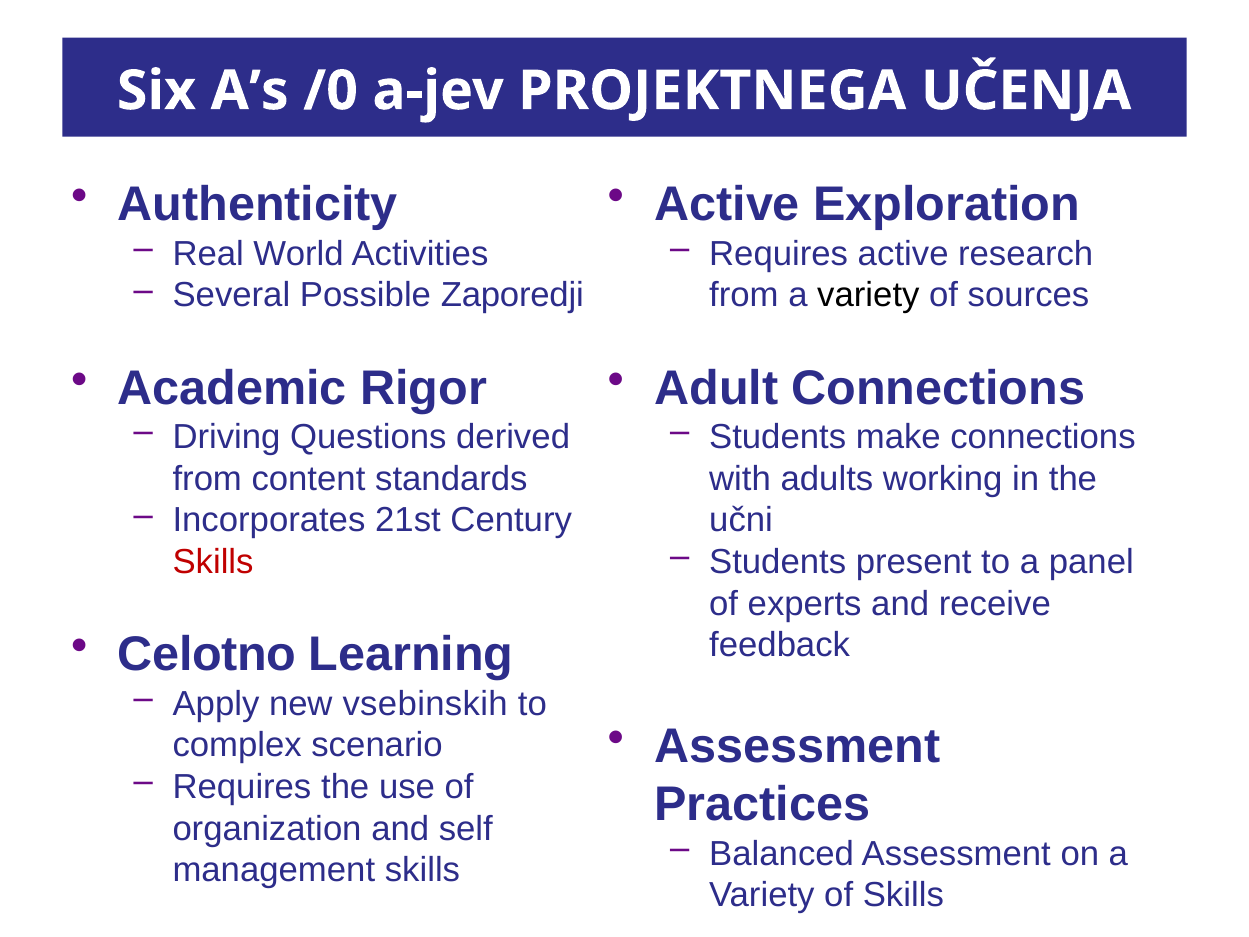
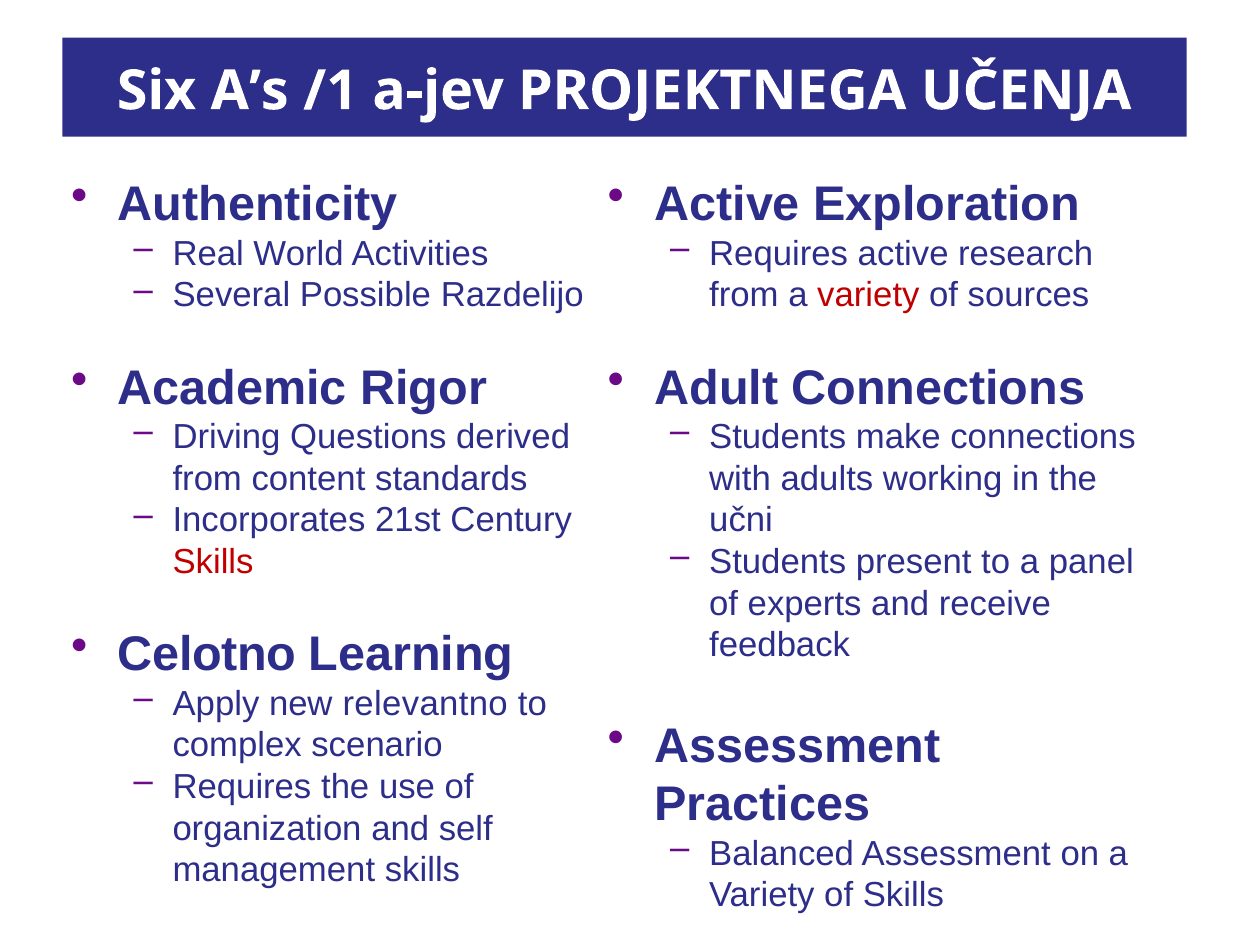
/0: /0 -> /1
Zaporedji: Zaporedji -> Razdelijo
variety at (868, 295) colour: black -> red
vsebinskih: vsebinskih -> relevantno
